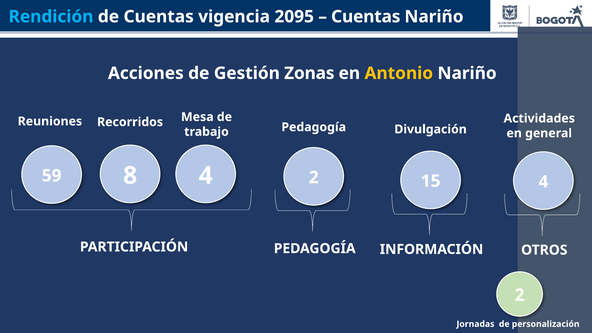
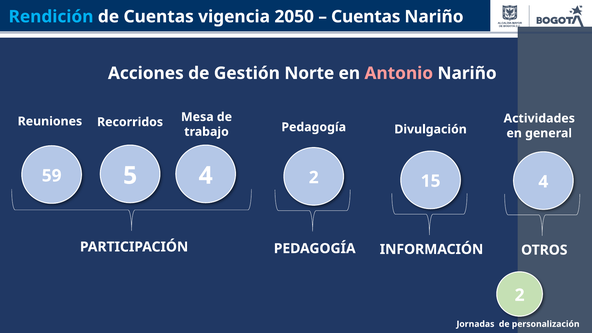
2095: 2095 -> 2050
Zonas: Zonas -> Norte
Antonio colour: yellow -> pink
8: 8 -> 5
